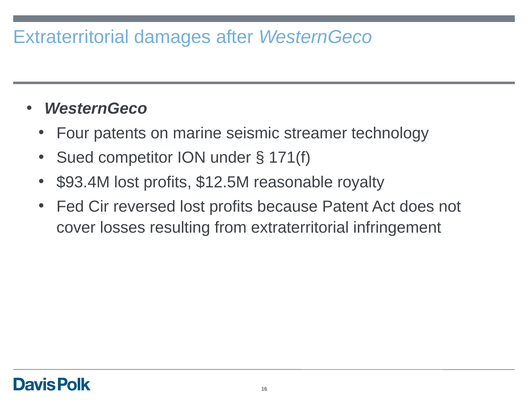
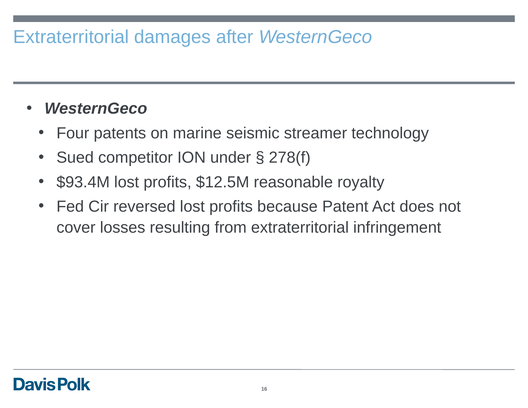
171(f: 171(f -> 278(f
